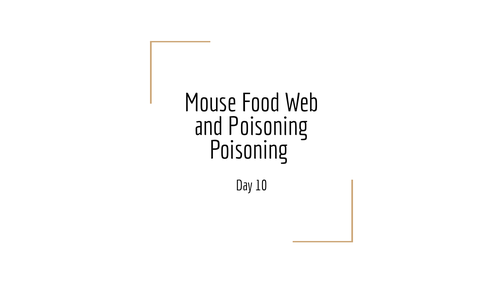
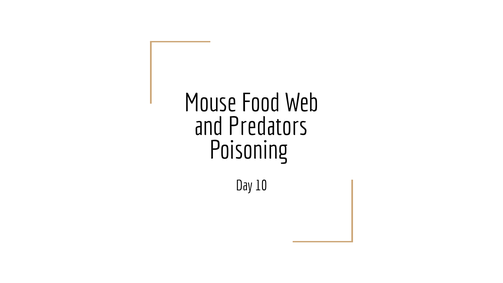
and Poisoning: Poisoning -> Predators
